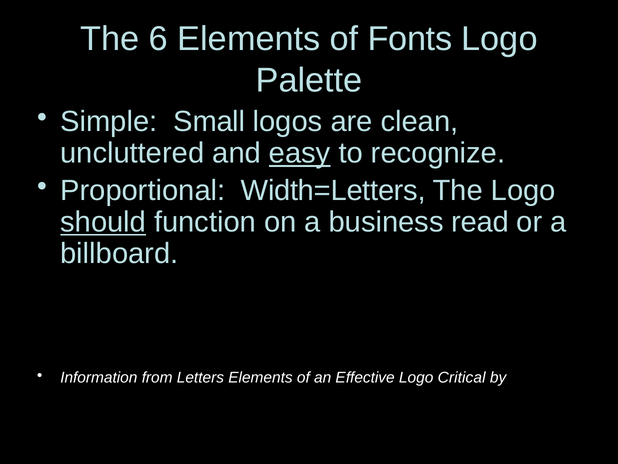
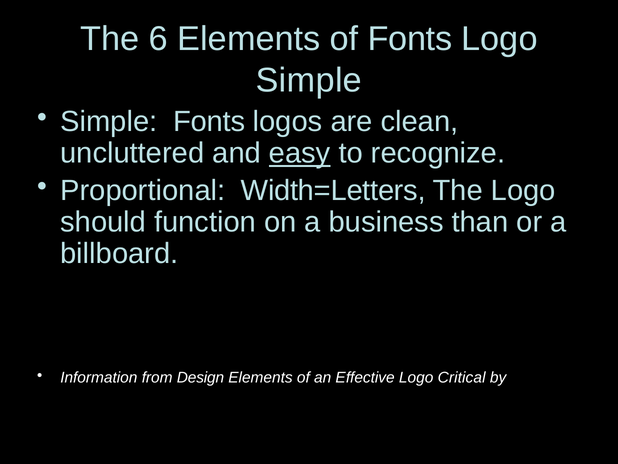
Palette at (309, 80): Palette -> Simple
Simple Small: Small -> Fonts
should underline: present -> none
read: read -> than
Letters: Letters -> Design
